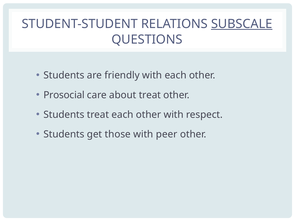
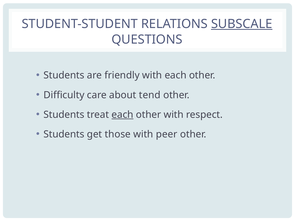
Prosocial: Prosocial -> Difficulty
about treat: treat -> tend
each at (123, 115) underline: none -> present
